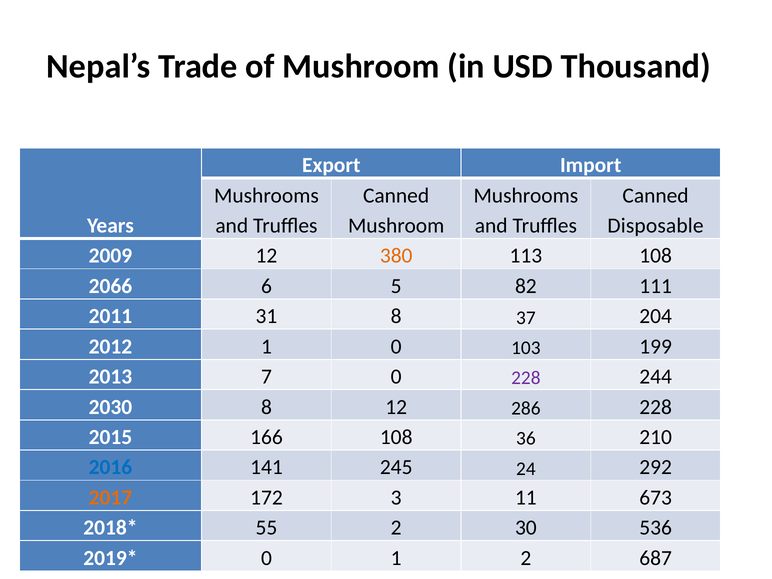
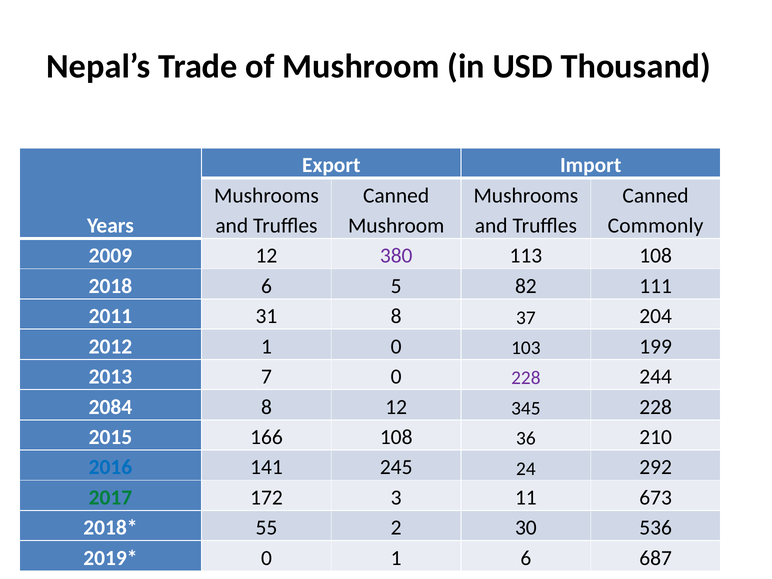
Disposable: Disposable -> Commonly
380 colour: orange -> purple
2066: 2066 -> 2018
2030: 2030 -> 2084
286: 286 -> 345
2017 colour: orange -> green
1 2: 2 -> 6
